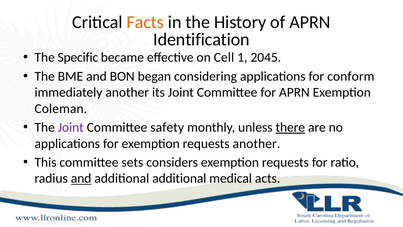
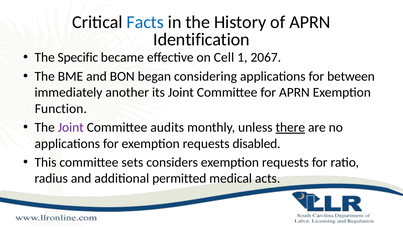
Facts colour: orange -> blue
2045: 2045 -> 2067
conform: conform -> between
Coleman: Coleman -> Function
safety: safety -> audits
requests another: another -> disabled
and at (81, 178) underline: present -> none
additional additional: additional -> permitted
